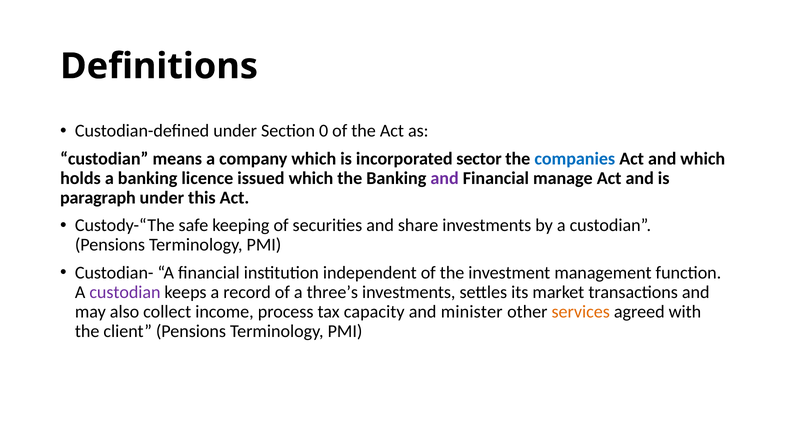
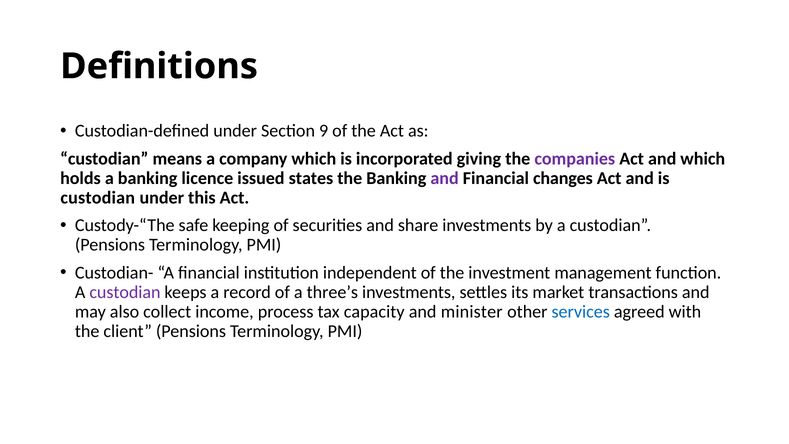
0: 0 -> 9
sector: sector -> giving
companies colour: blue -> purple
issued which: which -> states
manage: manage -> changes
paragraph at (98, 198): paragraph -> custodian
services colour: orange -> blue
